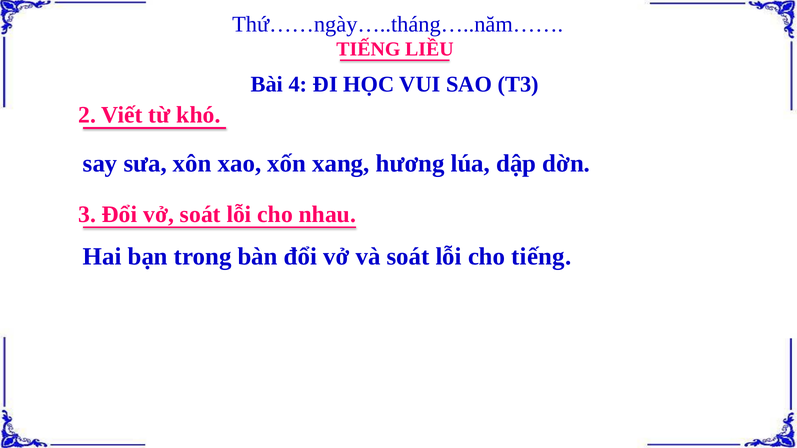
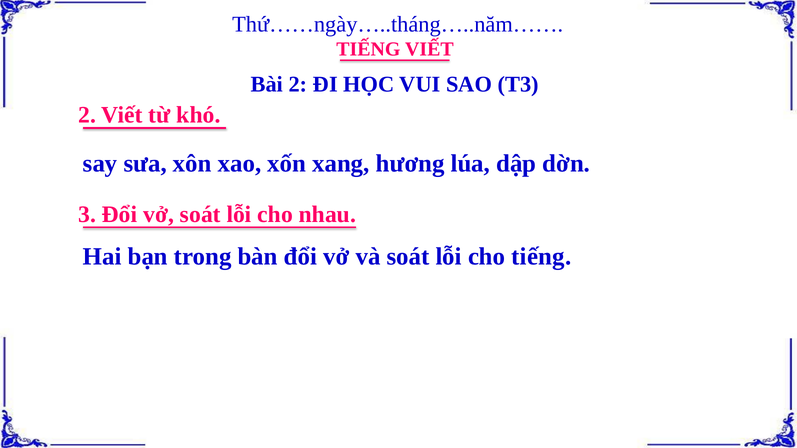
TIẾNG LIỀU: LIỀU -> VIẾT
Bài 4: 4 -> 2
